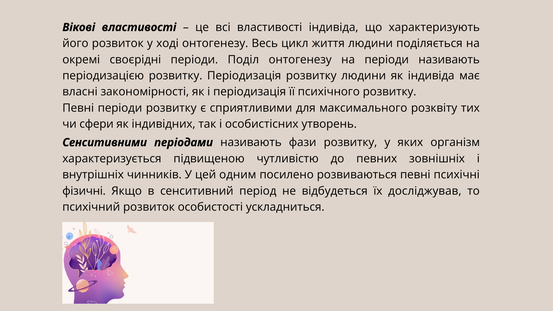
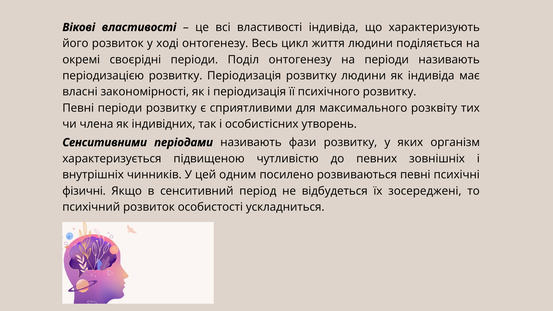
сфери: сфери -> члена
досліджував: досліджував -> зосереджені
